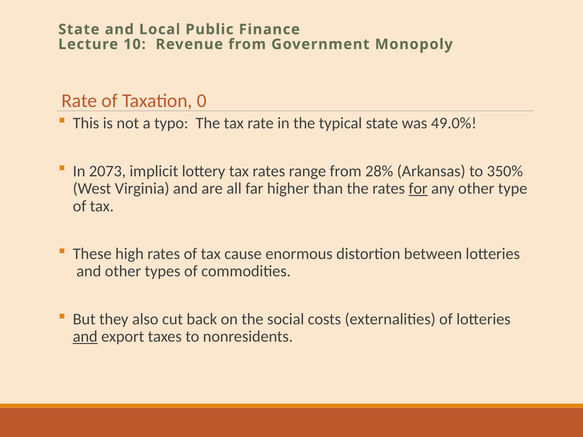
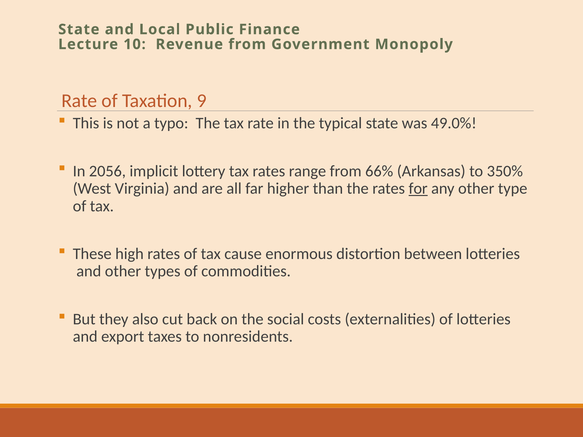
0: 0 -> 9
2073: 2073 -> 2056
28%: 28% -> 66%
and at (85, 337) underline: present -> none
